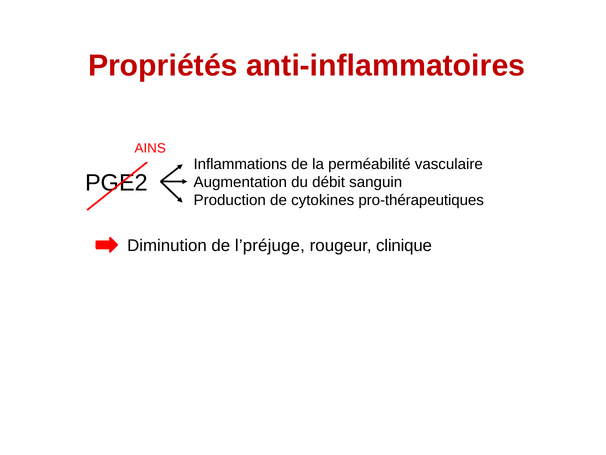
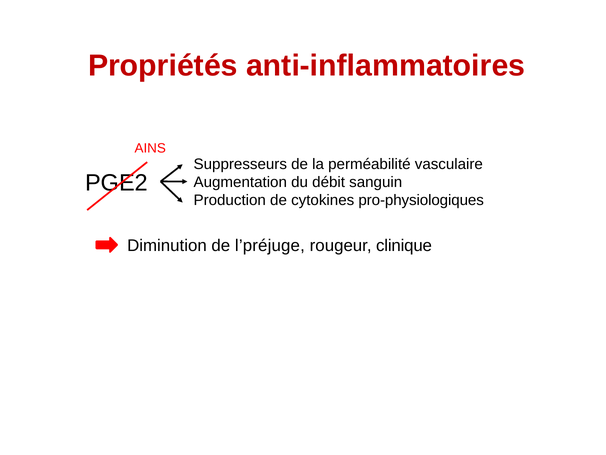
Inflammations: Inflammations -> Suppresseurs
pro-thérapeutiques: pro-thérapeutiques -> pro-physiologiques
